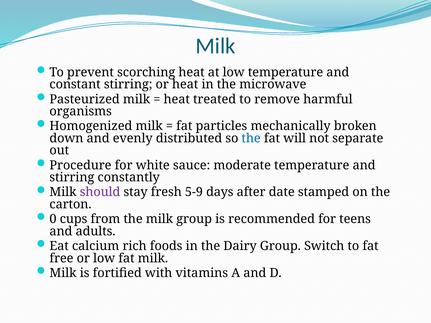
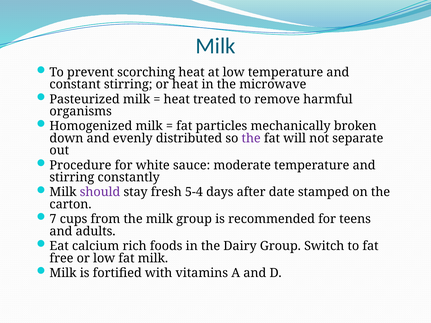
the at (251, 138) colour: blue -> purple
5-9: 5-9 -> 5-4
0: 0 -> 7
